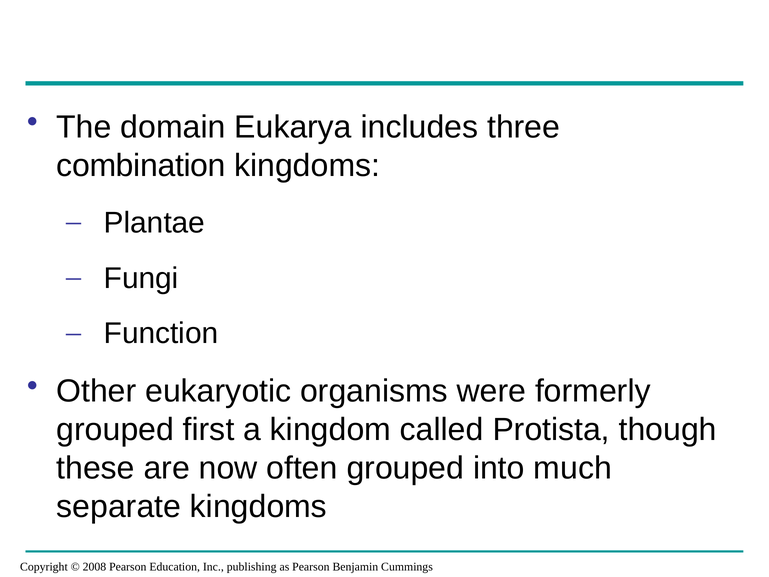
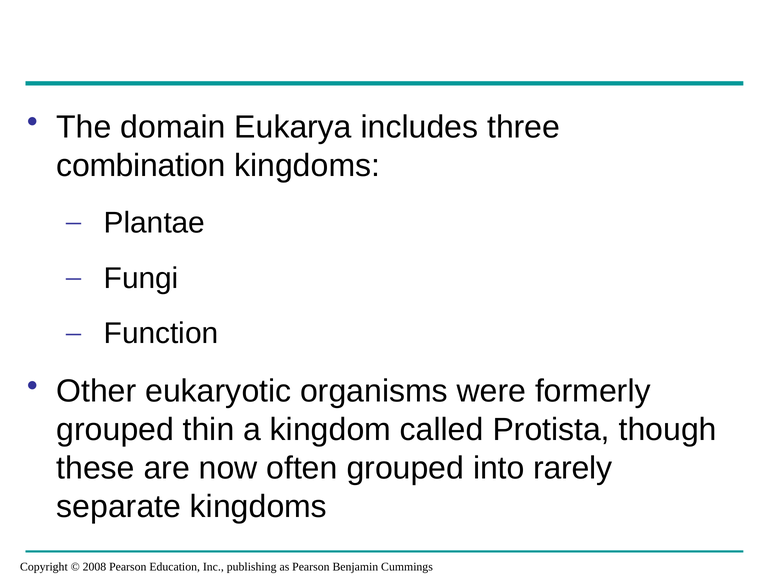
first: first -> thin
much: much -> rarely
